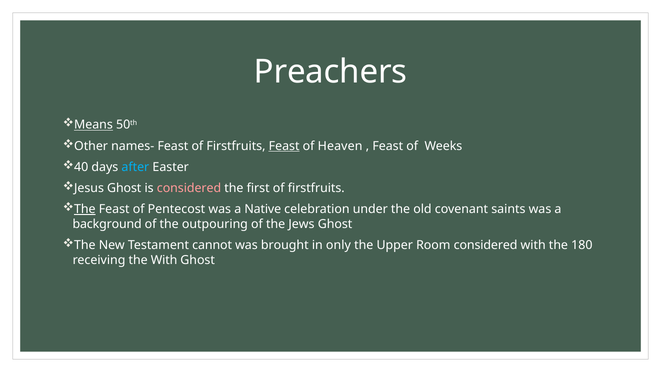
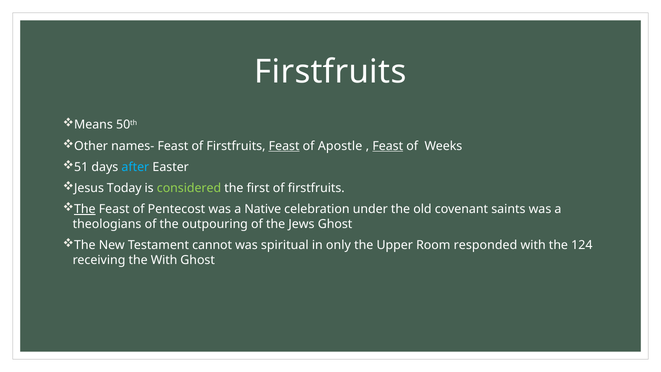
Preachers at (331, 72): Preachers -> Firstfruits
Means underline: present -> none
Heaven: Heaven -> Apostle
Feast at (388, 146) underline: none -> present
40: 40 -> 51
Jesus Ghost: Ghost -> Today
considered at (189, 188) colour: pink -> light green
background: background -> theologians
brought: brought -> spiritual
Room considered: considered -> responded
180: 180 -> 124
